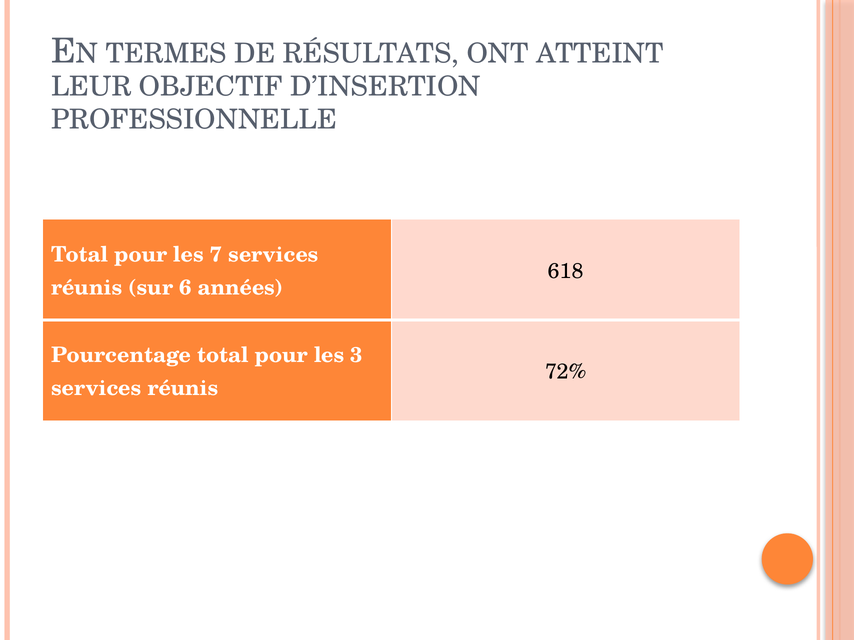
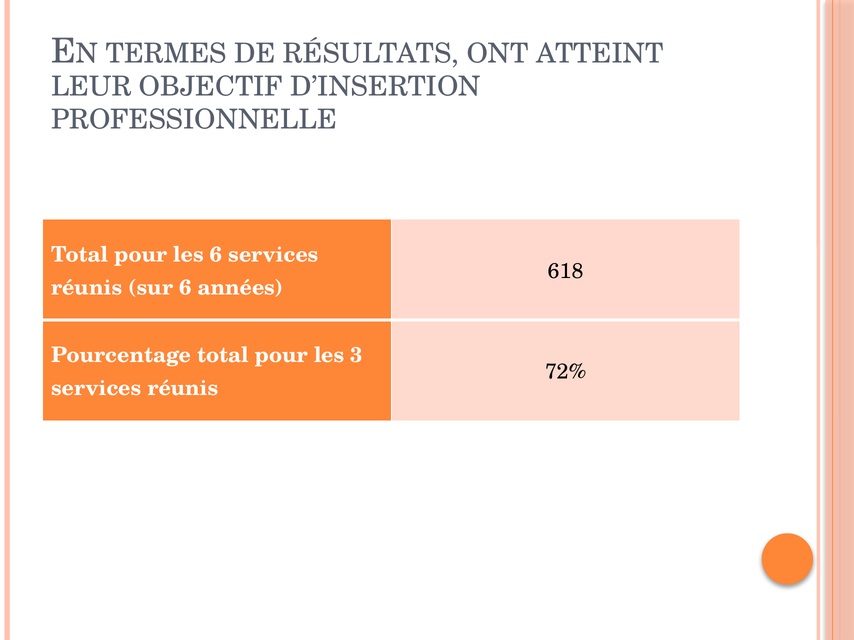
les 7: 7 -> 6
